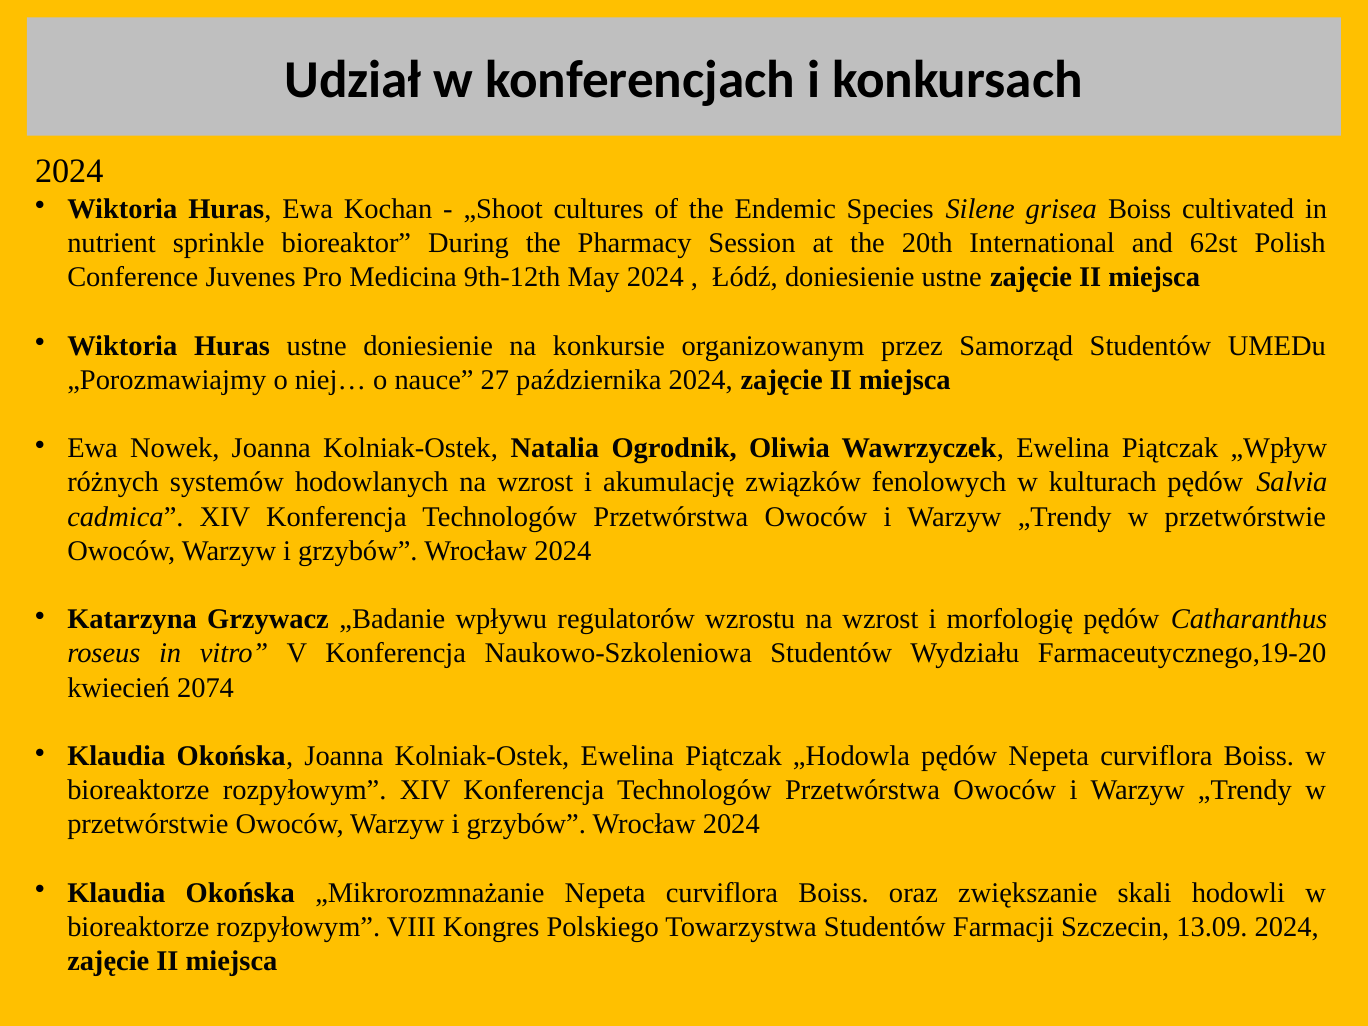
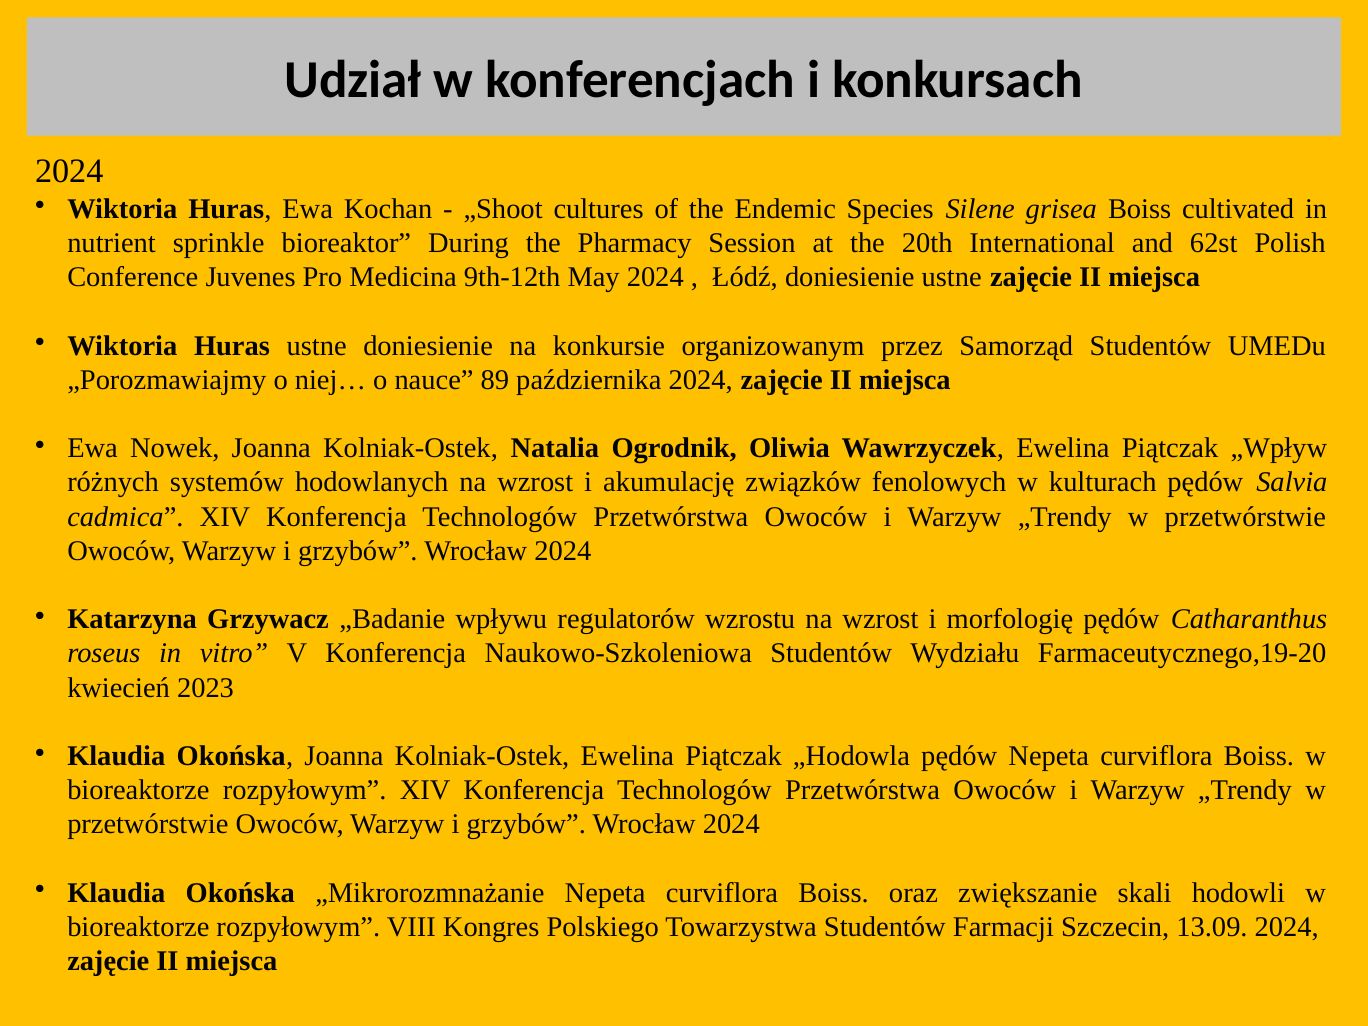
27: 27 -> 89
2074: 2074 -> 2023
